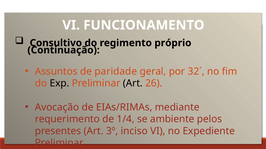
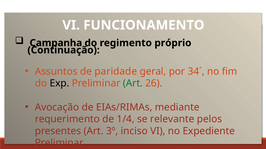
Consultivo: Consultivo -> Campanha
32´: 32´ -> 34´
Art at (133, 84) colour: black -> green
ambiente: ambiente -> relevante
